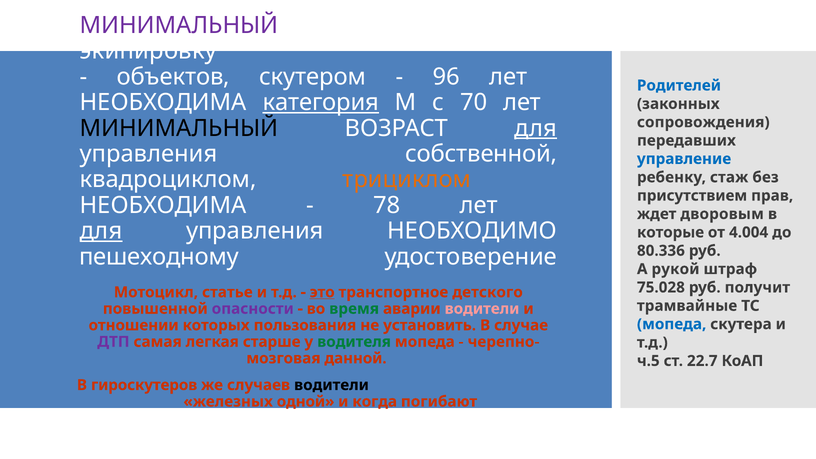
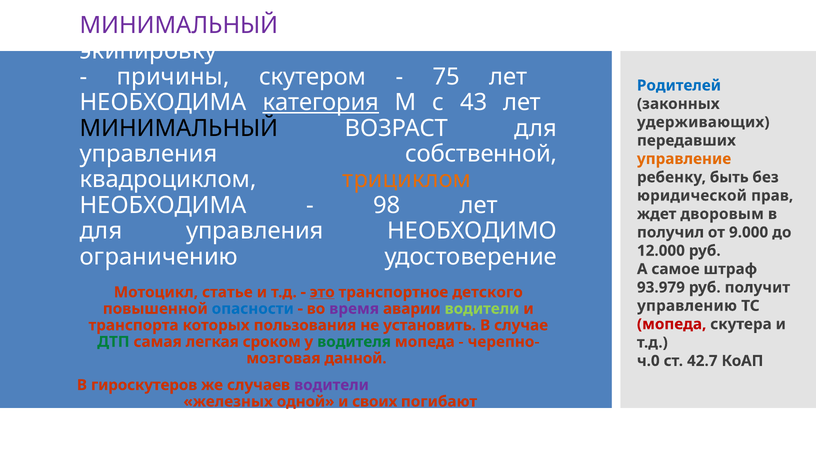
объектов: объектов -> причины
96: 96 -> 75
70: 70 -> 43
сопровождения: сопровождения -> удерживающих
для at (536, 128) underline: present -> none
управление colour: blue -> orange
стаж: стаж -> быть
присутствием: присутствием -> юридической
78: 78 -> 98
для at (101, 231) underline: present -> none
которые: которые -> получил
4.004: 4.004 -> 9.000
80.336: 80.336 -> 12.000
пешеходному: пешеходному -> ограничению
рукой: рукой -> самое
75.028: 75.028 -> 93.979
трамвайные: трамвайные -> управлению
опасности colour: purple -> blue
время colour: green -> purple
водители at (482, 309) colour: pink -> light green
мопеда at (672, 324) colour: blue -> red
отношении: отношении -> транспорта
ДТП colour: purple -> green
старше: старше -> сроком
ч.5: ч.5 -> ч.0
22.7: 22.7 -> 42.7
водители at (331, 385) colour: black -> purple
когда: когда -> своих
